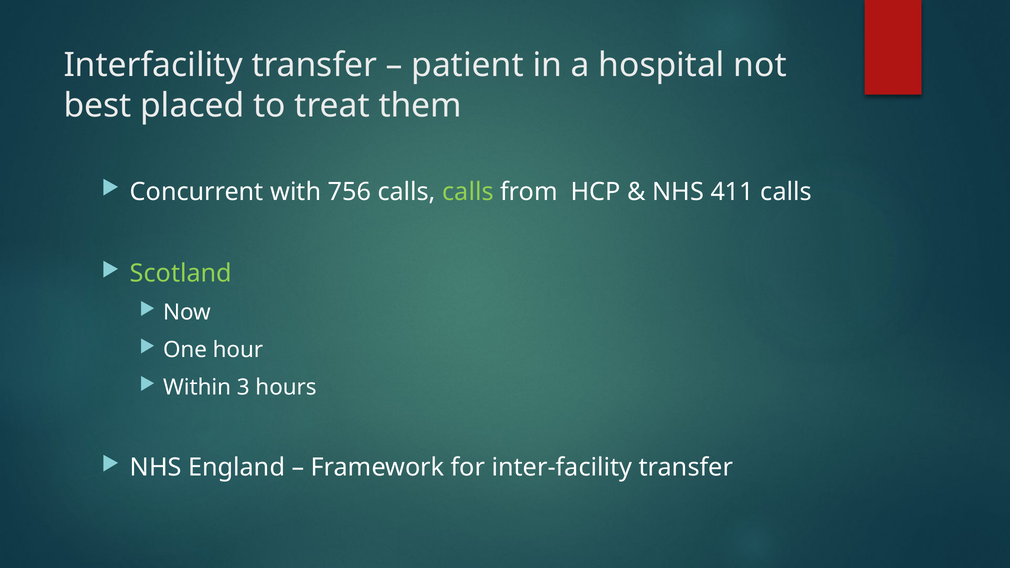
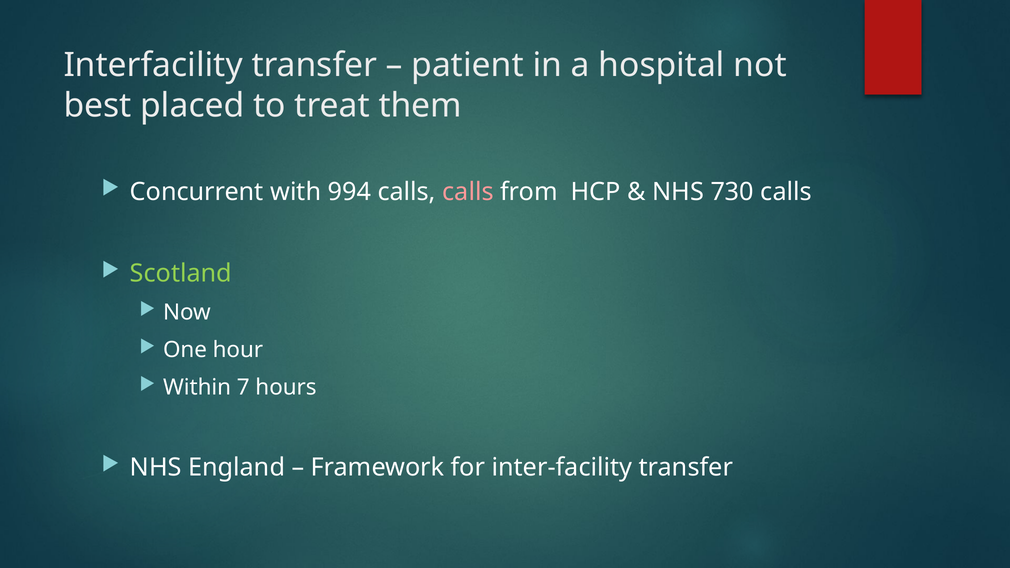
756: 756 -> 994
calls at (468, 192) colour: light green -> pink
411: 411 -> 730
3: 3 -> 7
